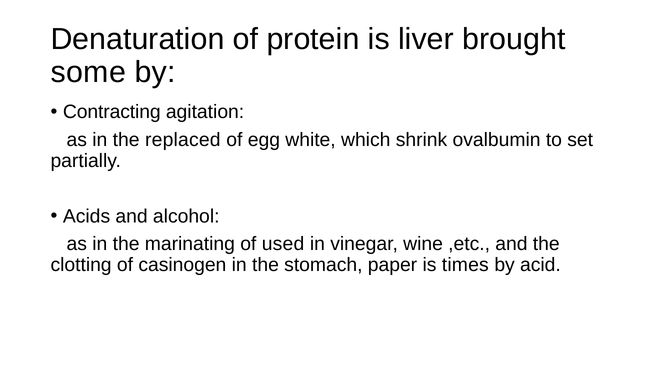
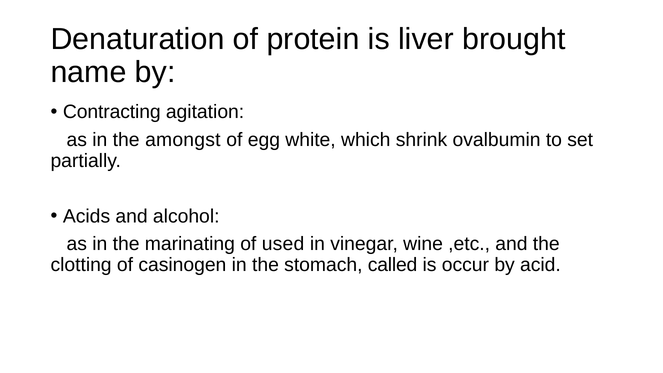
some: some -> name
replaced: replaced -> amongst
paper: paper -> called
times: times -> occur
